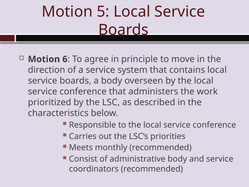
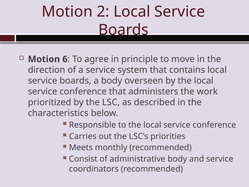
5: 5 -> 2
